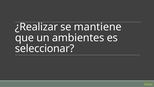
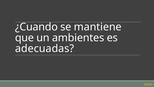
¿Realizar: ¿Realizar -> ¿Cuando
seleccionar: seleccionar -> adecuadas
